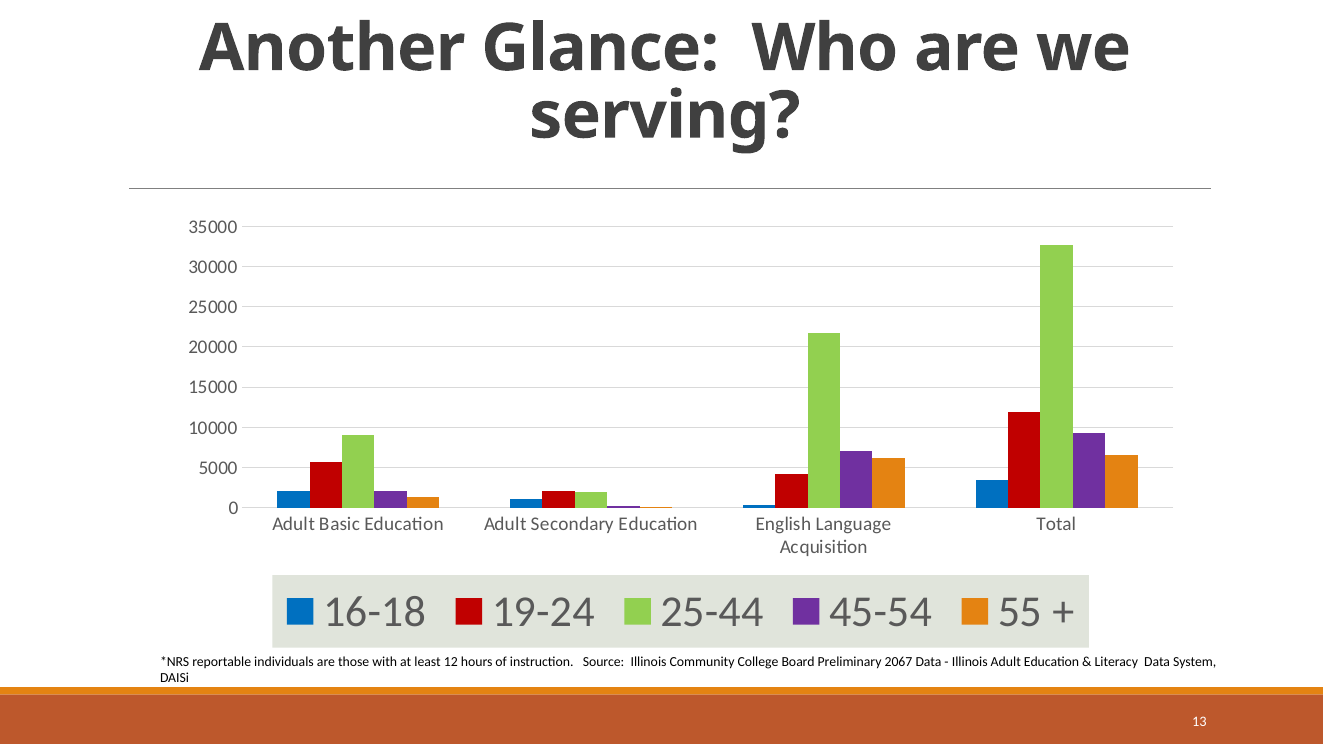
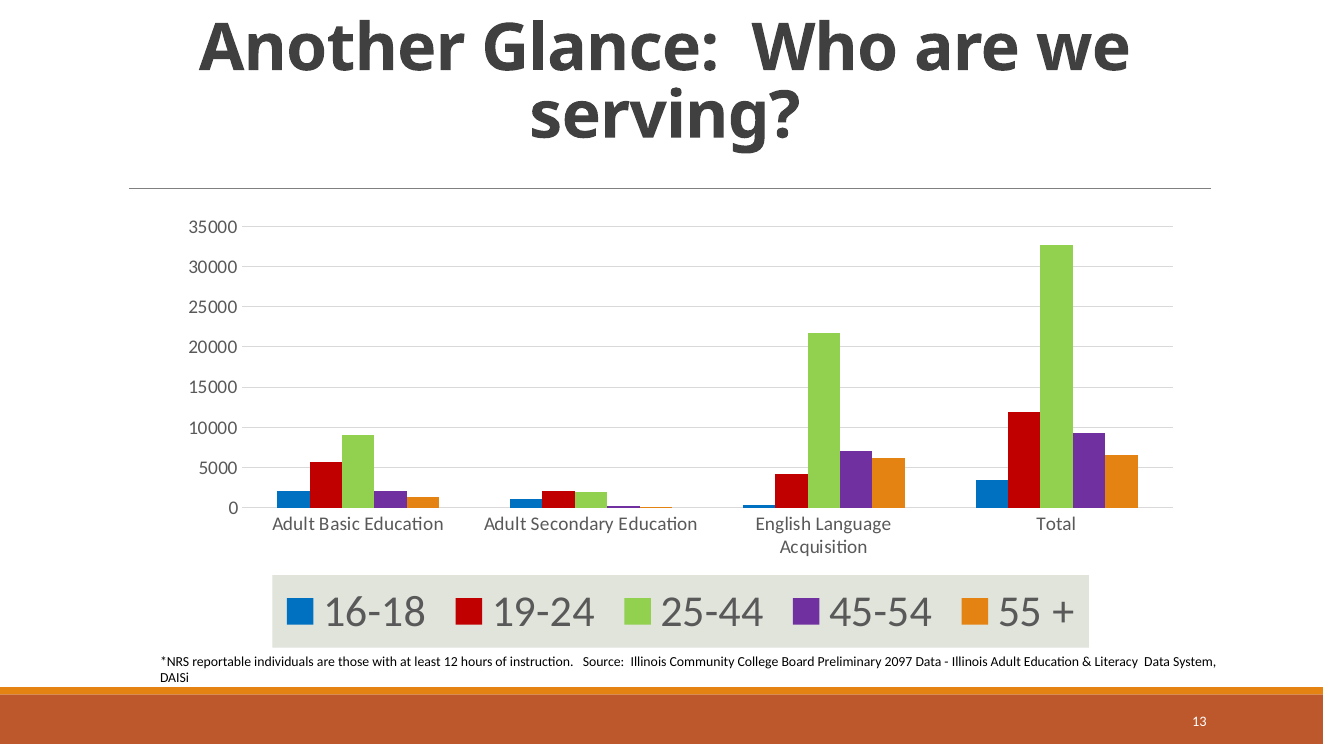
2067: 2067 -> 2097
